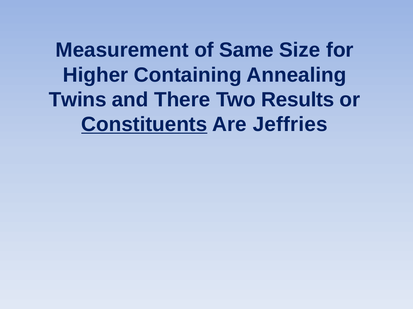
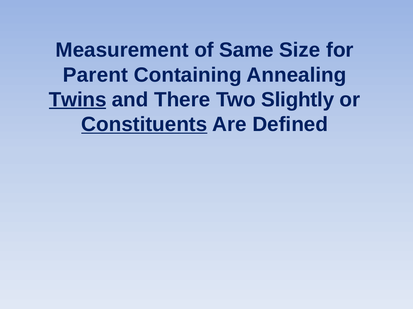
Higher: Higher -> Parent
Twins underline: none -> present
Results: Results -> Slightly
Jeffries: Jeffries -> Defined
